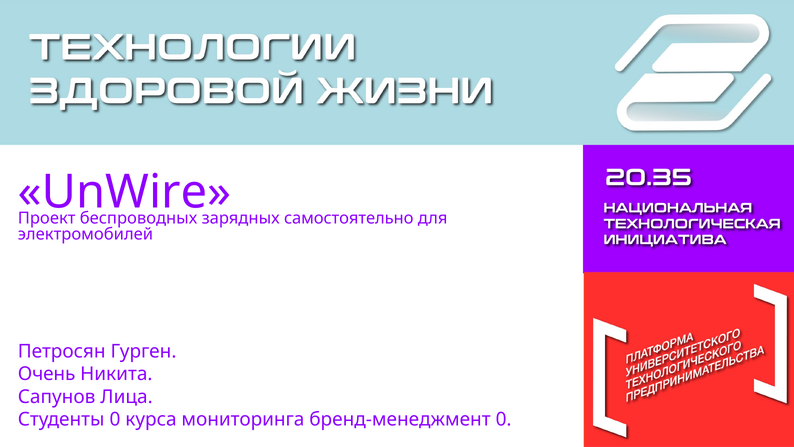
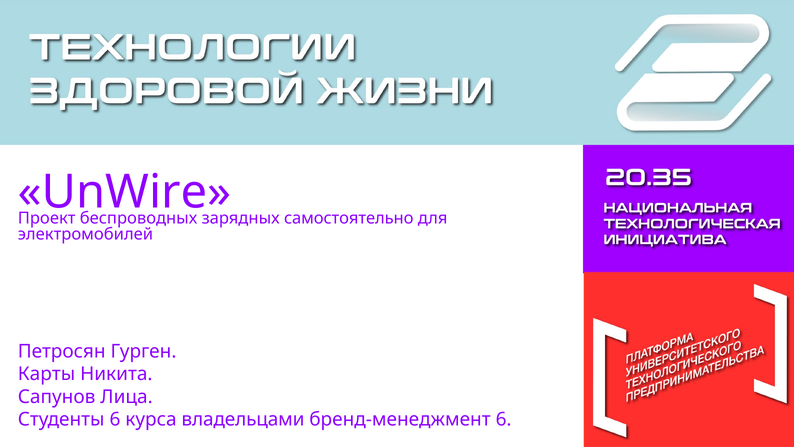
Очень: Очень -> Карты
Студенты 0: 0 -> 6
мониторинга: мониторинга -> владельцами
бренд-менеджмент 0: 0 -> 6
